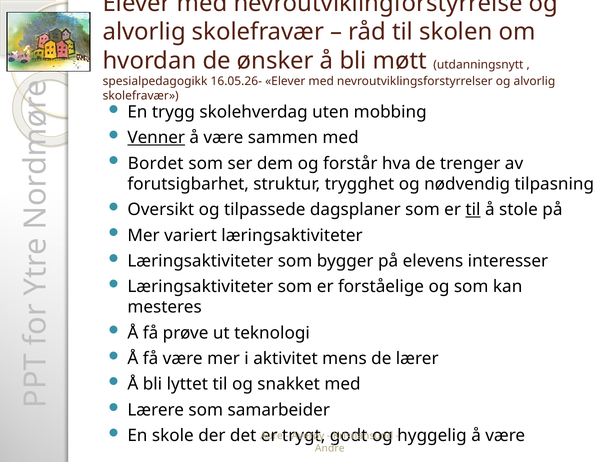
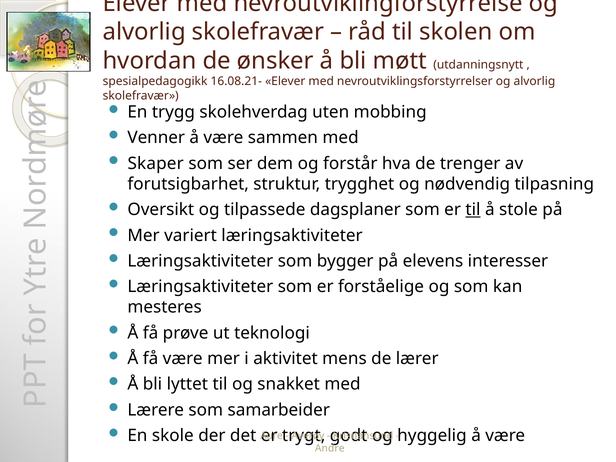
16.05.26-: 16.05.26- -> 16.08.21-
Venner underline: present -> none
Bordet: Bordet -> Skaper
